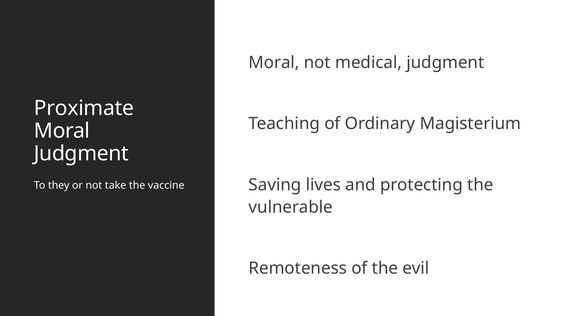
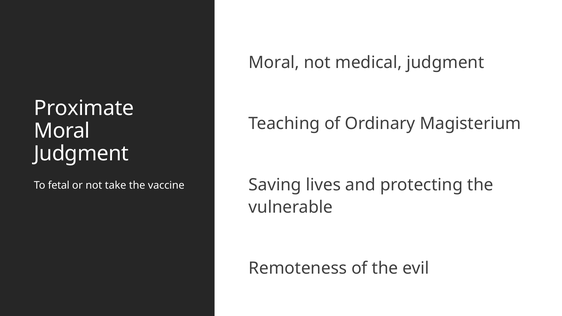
they: they -> fetal
